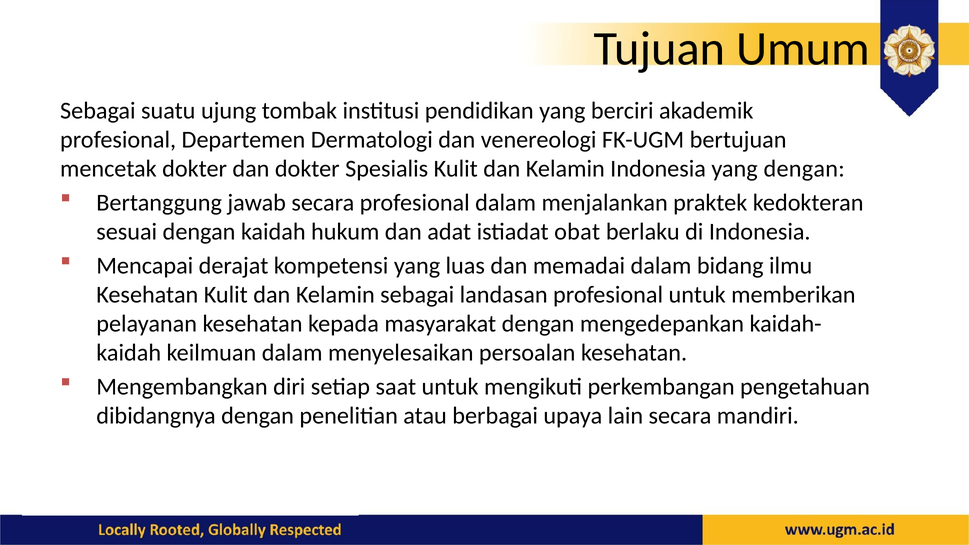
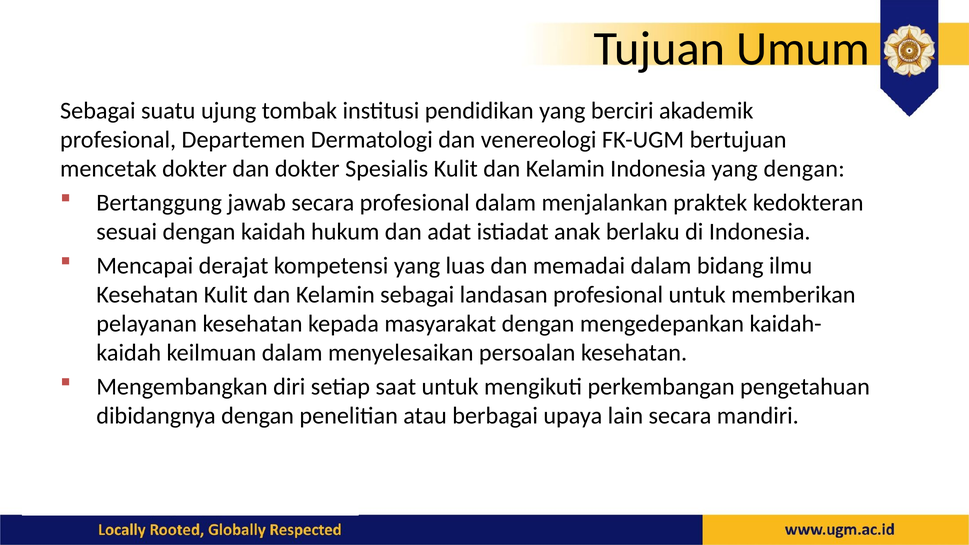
obat: obat -> anak
